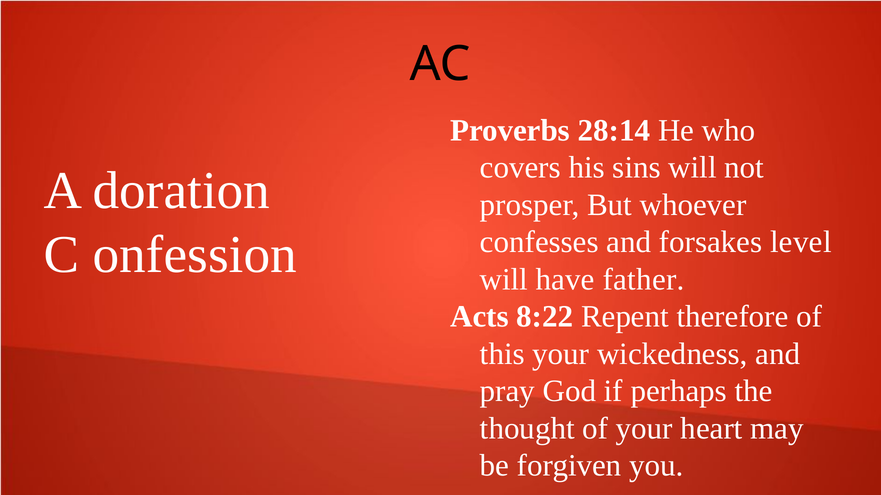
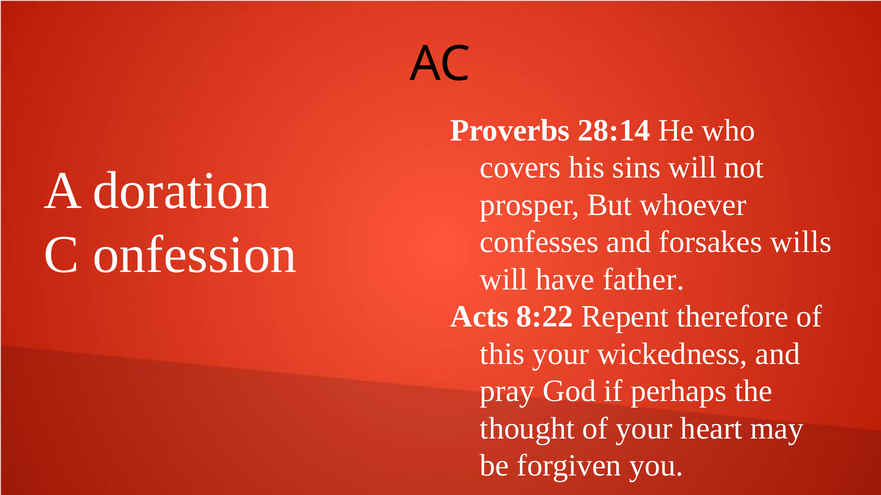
level: level -> wills
